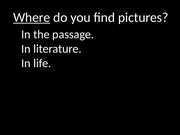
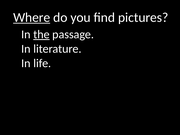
the underline: none -> present
